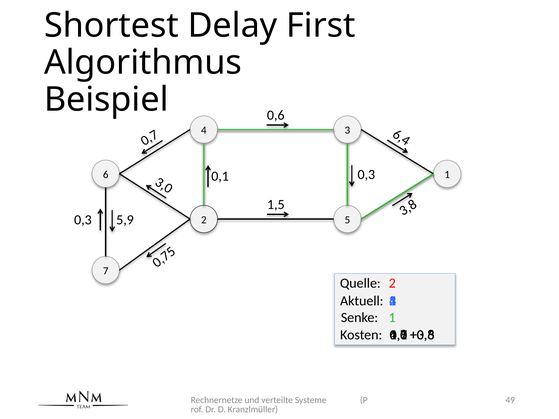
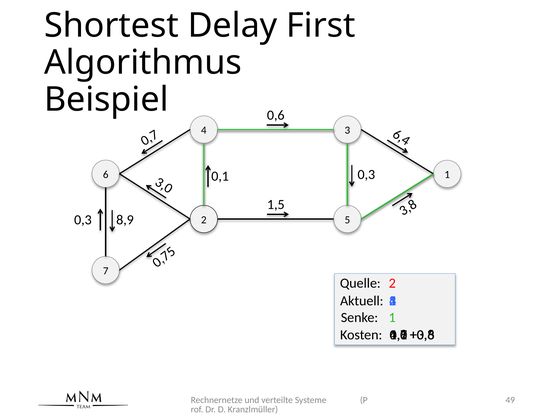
5,9: 5,9 -> 8,9
